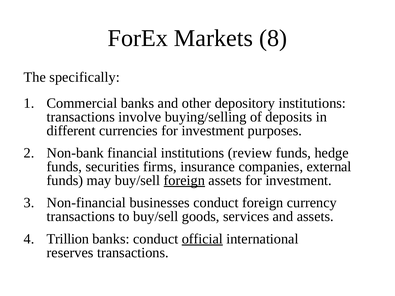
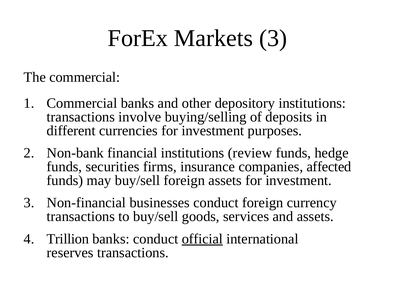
Markets 8: 8 -> 3
The specifically: specifically -> commercial
external: external -> affected
foreign at (184, 181) underline: present -> none
